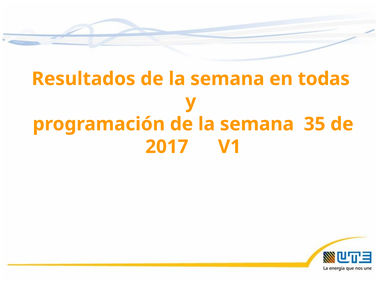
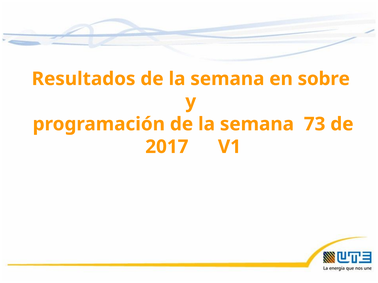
todas: todas -> sobre
35: 35 -> 73
